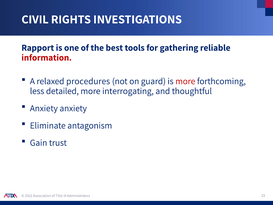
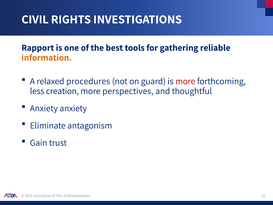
information colour: red -> orange
detailed: detailed -> creation
interrogating: interrogating -> perspectives
